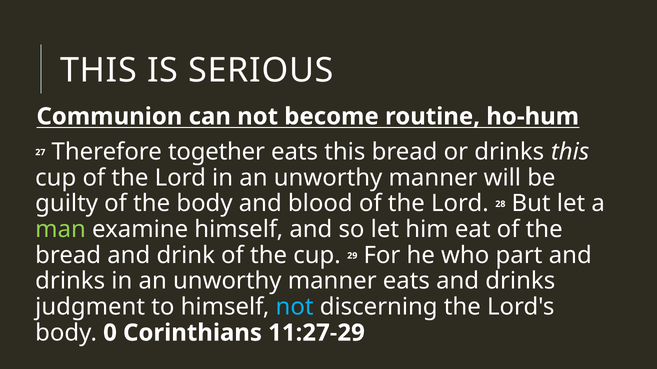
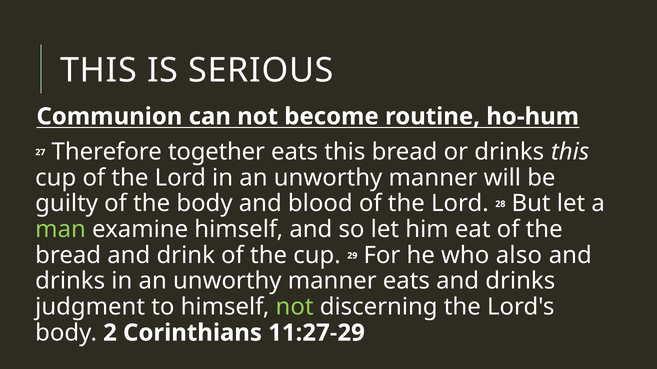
part: part -> also
not at (295, 307) colour: light blue -> light green
0: 0 -> 2
